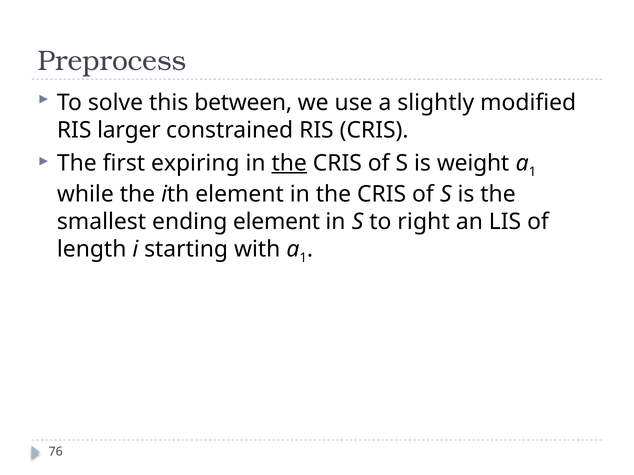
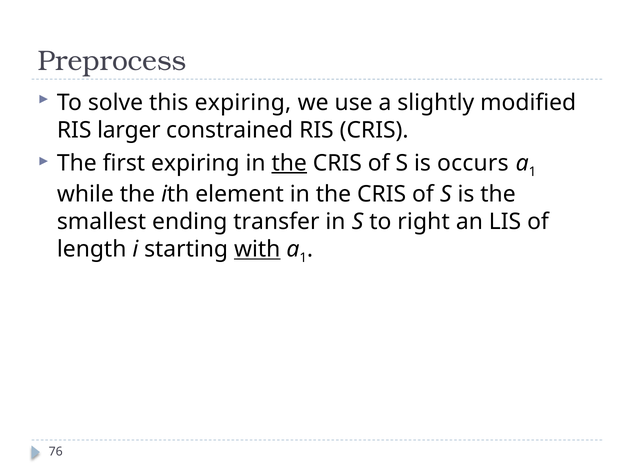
this between: between -> expiring
weight: weight -> occurs
ending element: element -> transfer
with underline: none -> present
